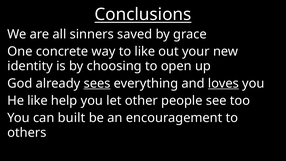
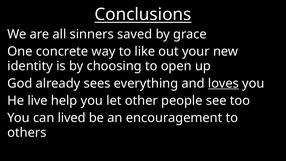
sees underline: present -> none
He like: like -> live
built: built -> lived
